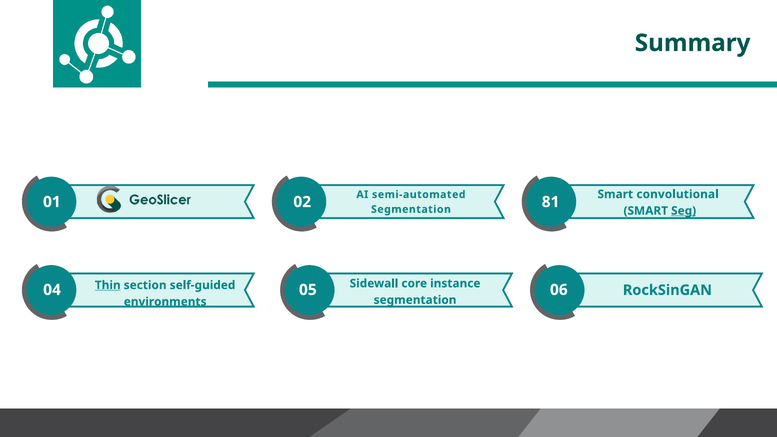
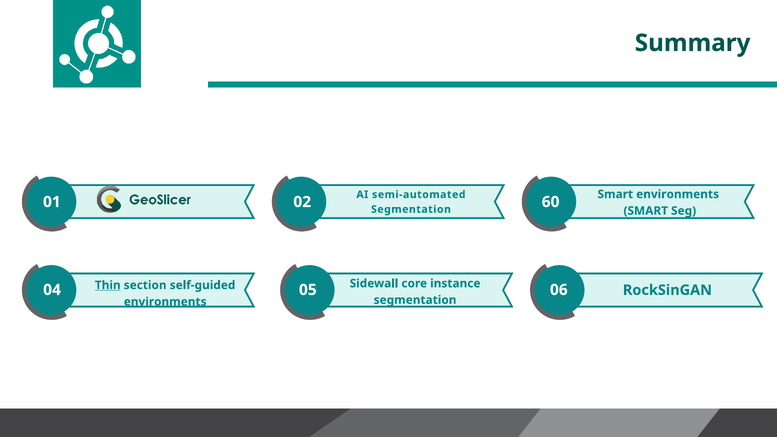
Smart convolutional: convolutional -> environments
81: 81 -> 60
Seg underline: present -> none
